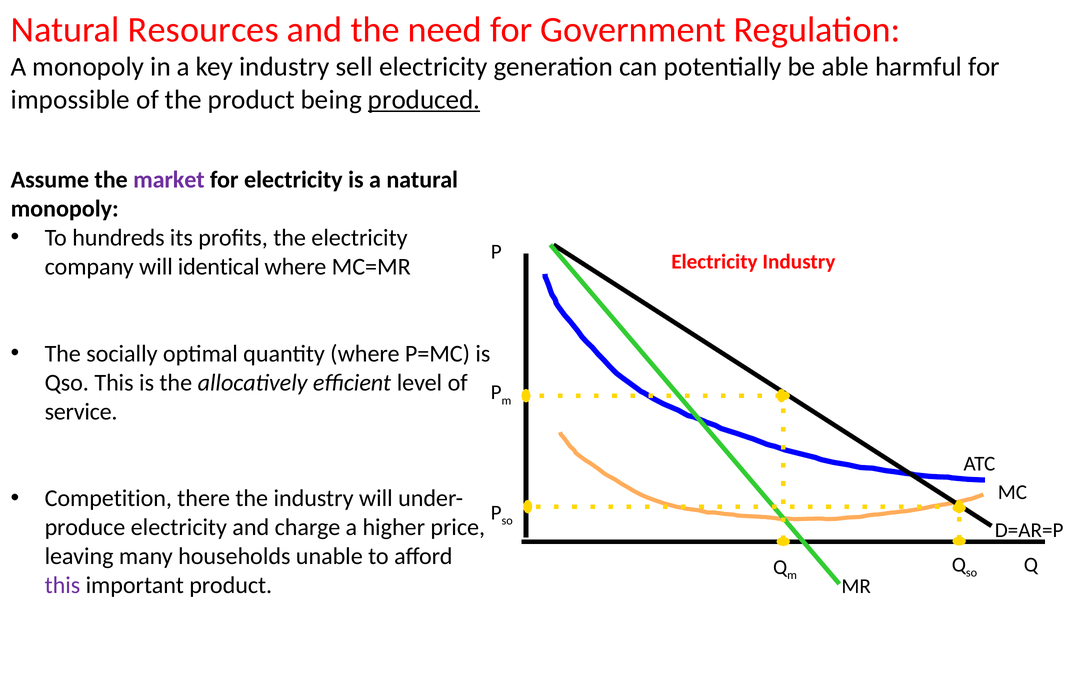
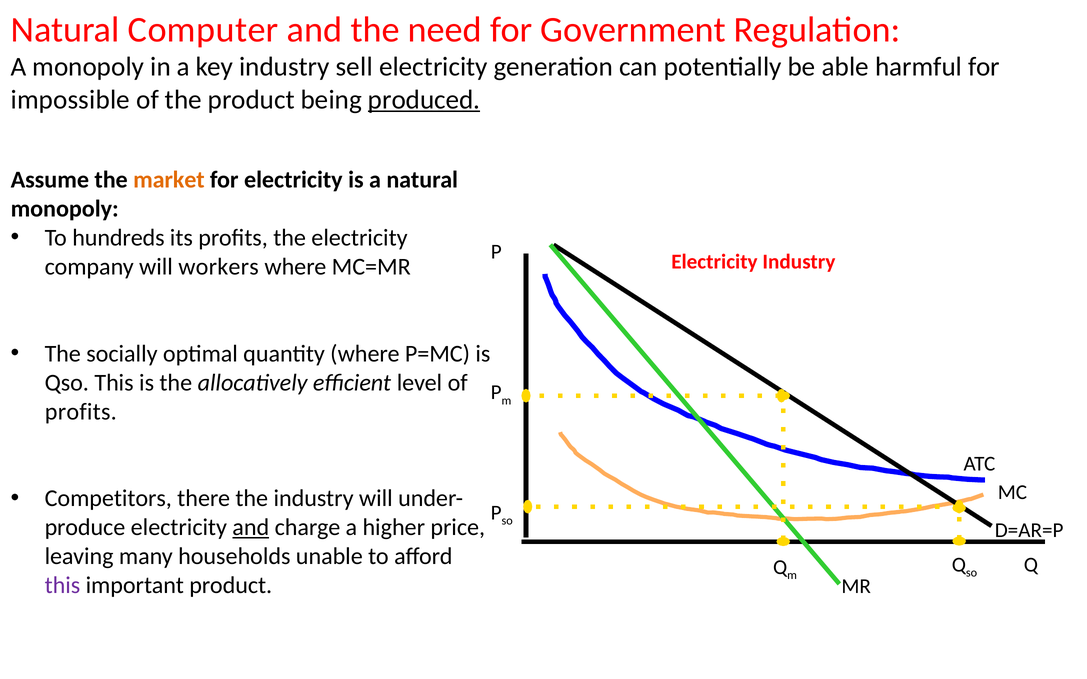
Resources: Resources -> Computer
market colour: purple -> orange
identical: identical -> workers
service at (81, 412): service -> profits
Competition: Competition -> Competitors
and at (251, 528) underline: none -> present
